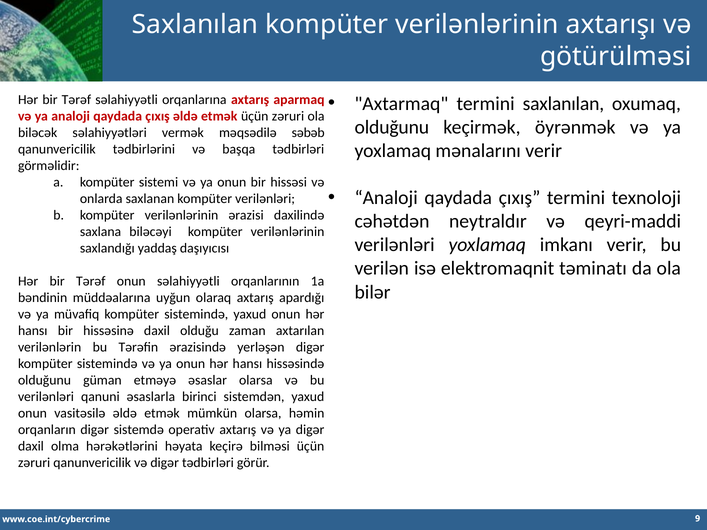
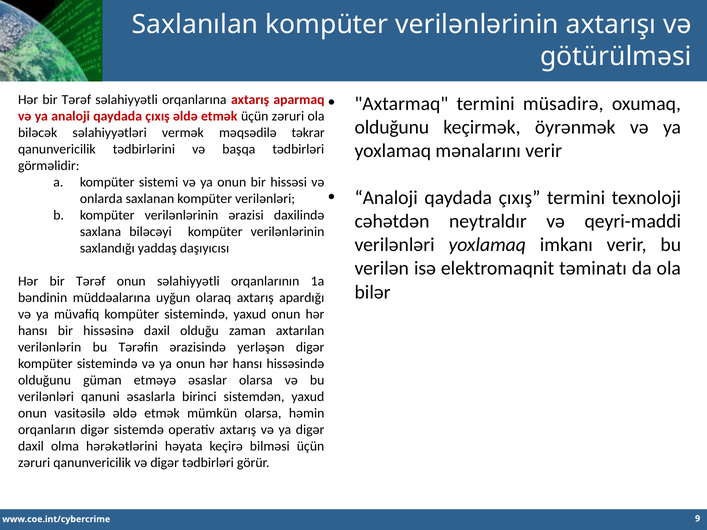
termini saxlanılan: saxlanılan -> müsadirə
səbəb: səbəb -> təkrar
